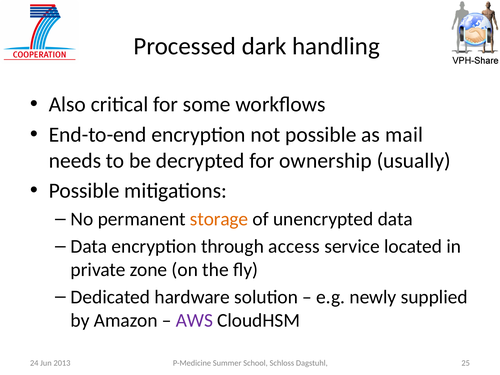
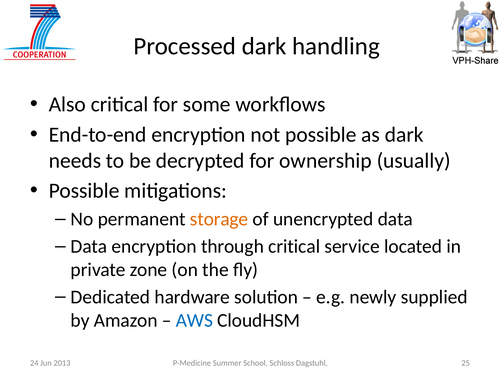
as mail: mail -> dark
through access: access -> critical
AWS colour: purple -> blue
